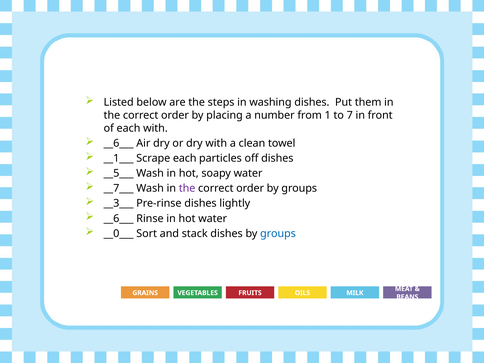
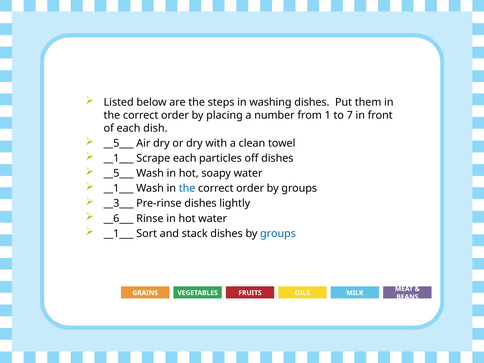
each with: with -> dish
__6___ at (119, 143): __6___ -> __5___
__7___ at (119, 188): __7___ -> __1___
the at (187, 188) colour: purple -> blue
__0___ at (119, 234): __0___ -> __1___
